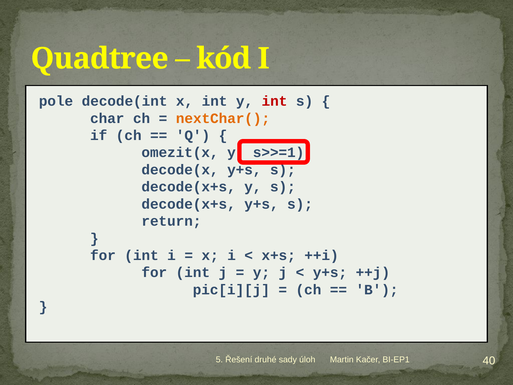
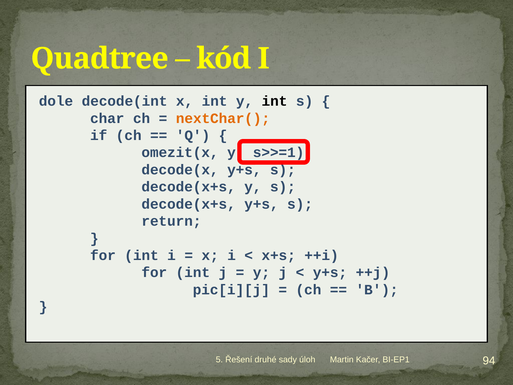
pole: pole -> dole
int at (275, 101) colour: red -> black
40: 40 -> 94
